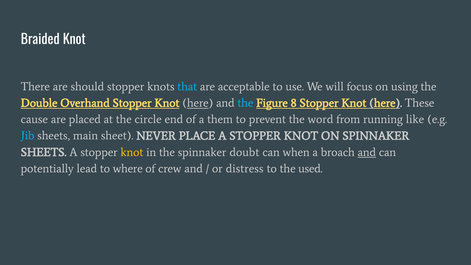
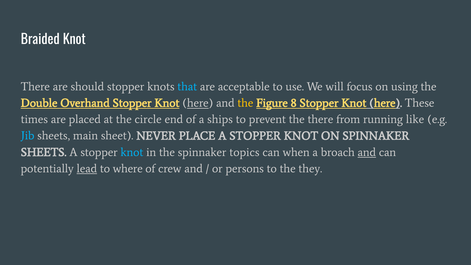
the at (245, 103) colour: light blue -> yellow
cause: cause -> times
them: them -> ships
the word: word -> there
knot at (132, 152) colour: yellow -> light blue
doubt: doubt -> topics
lead underline: none -> present
distress: distress -> persons
used: used -> they
